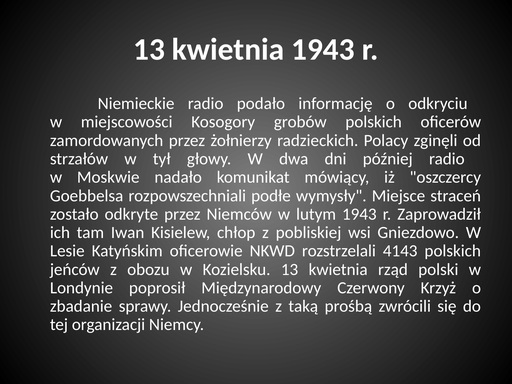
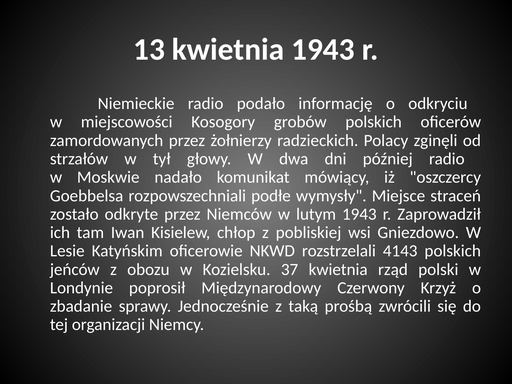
Kozielsku 13: 13 -> 37
